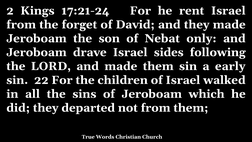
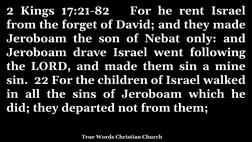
17:21-24: 17:21-24 -> 17:21-82
sides: sides -> went
early: early -> mine
